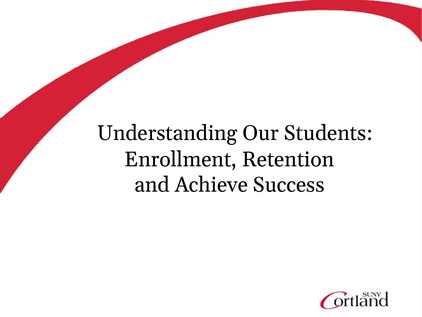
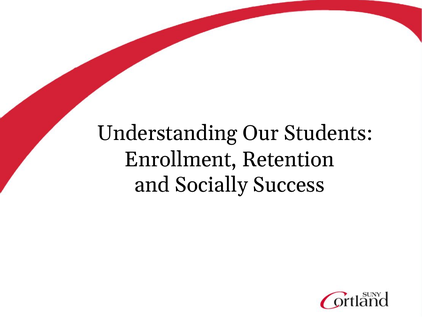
Achieve: Achieve -> Socially
